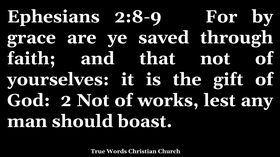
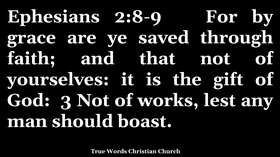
2: 2 -> 3
